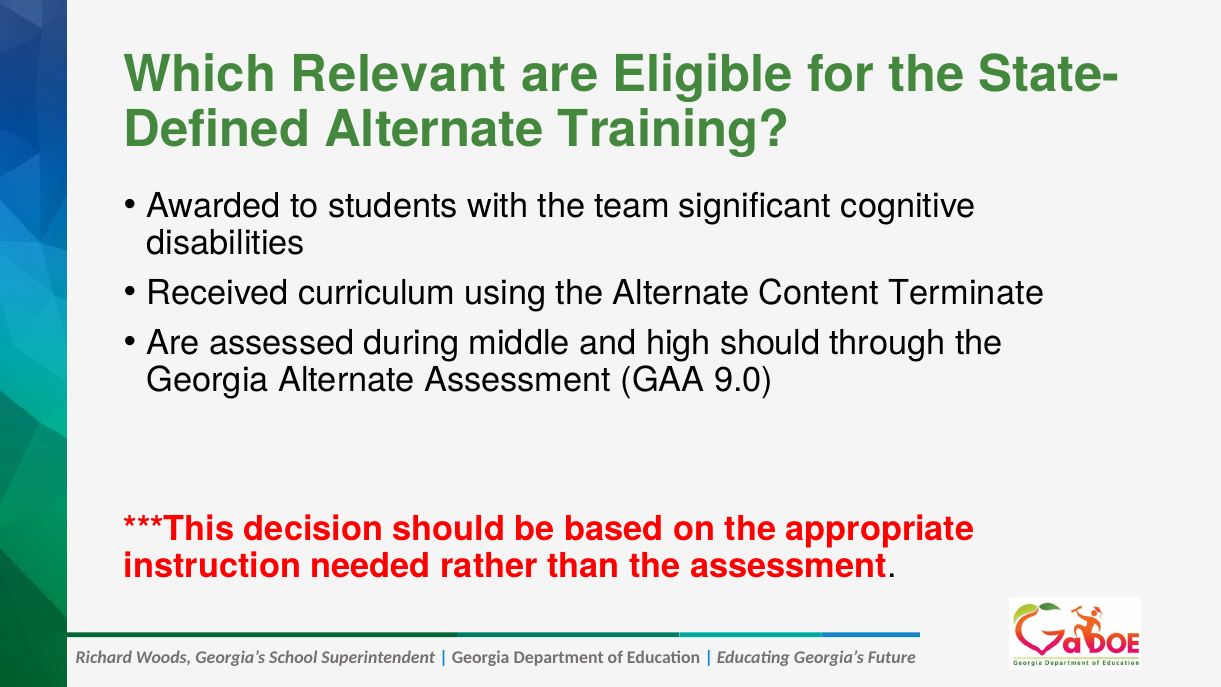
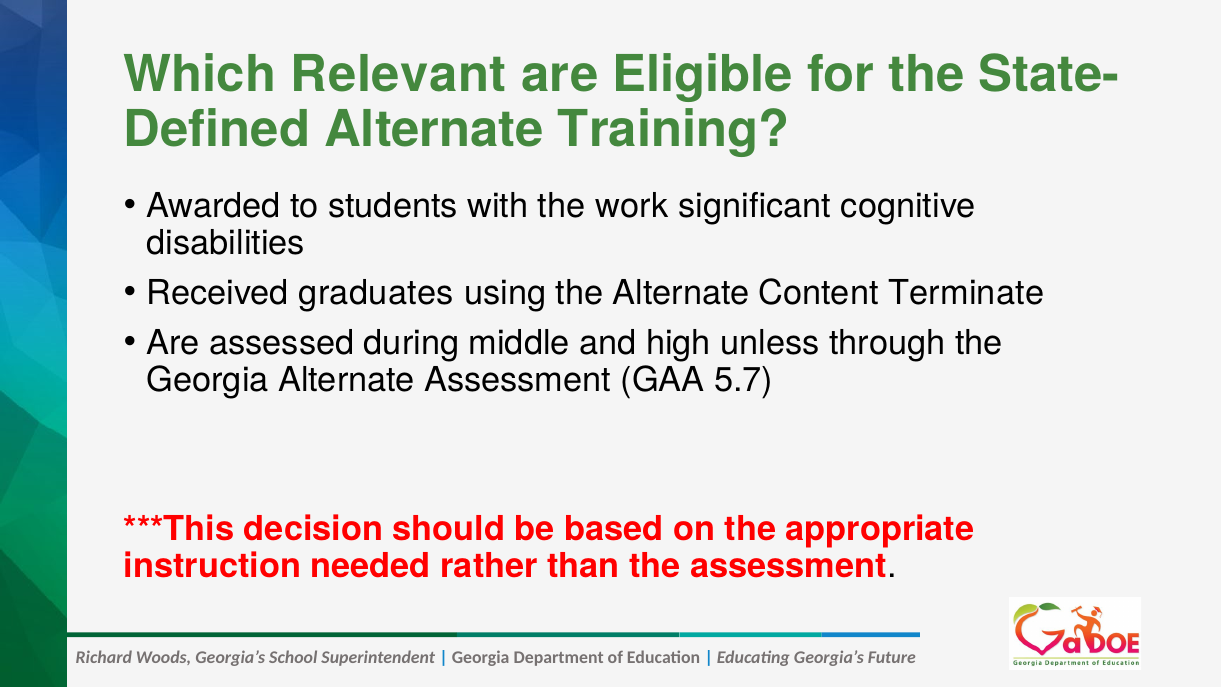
team: team -> work
curriculum: curriculum -> graduates
high should: should -> unless
9.0: 9.0 -> 5.7
